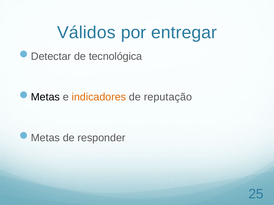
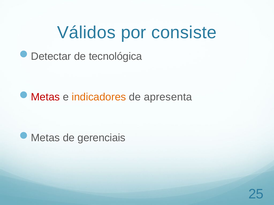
entregar: entregar -> consiste
Metas at (45, 97) colour: black -> red
reputação: reputação -> apresenta
responder: responder -> gerenciais
